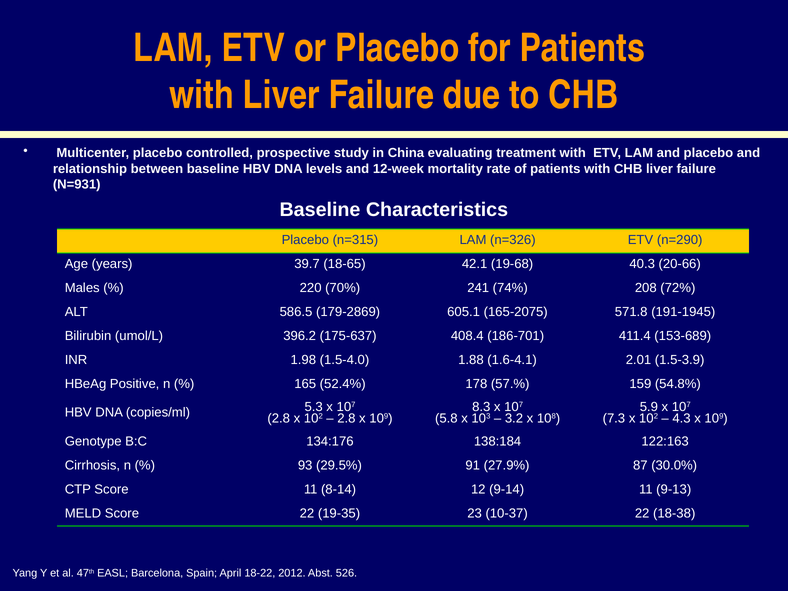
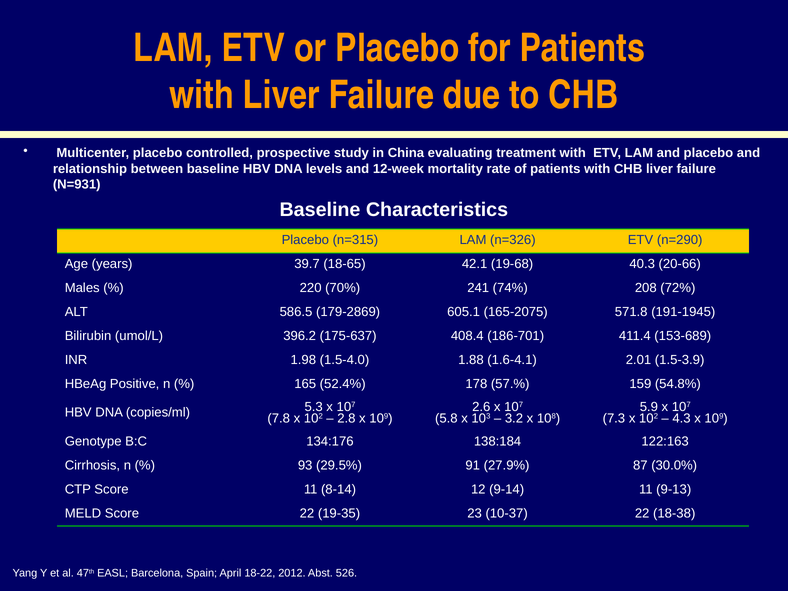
8.3: 8.3 -> 2.6
2.8 at (279, 419): 2.8 -> 7.8
